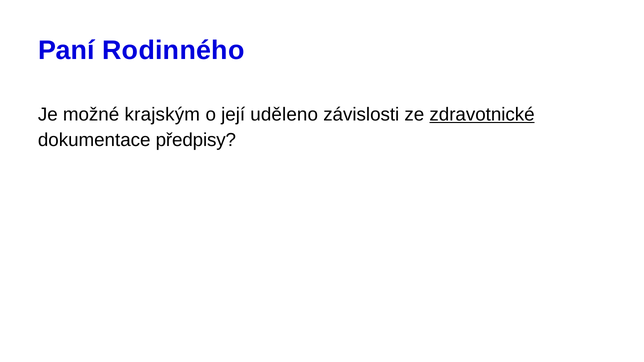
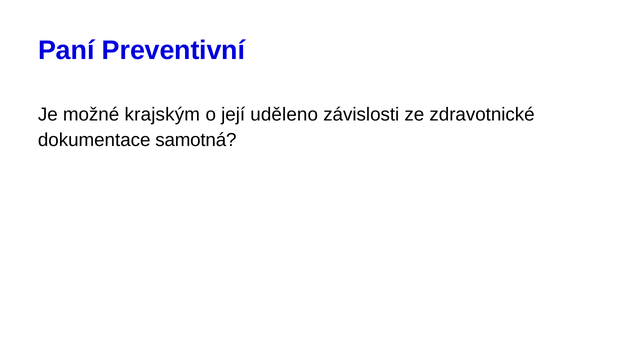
Rodinného: Rodinného -> Preventivní
zdravotnické underline: present -> none
předpisy: předpisy -> samotná
